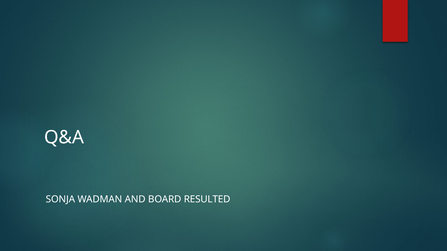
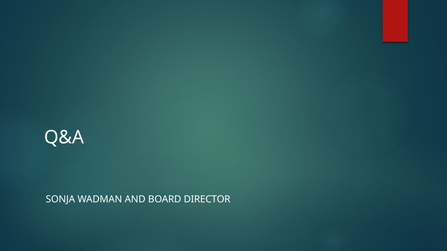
RESULTED: RESULTED -> DIRECTOR
